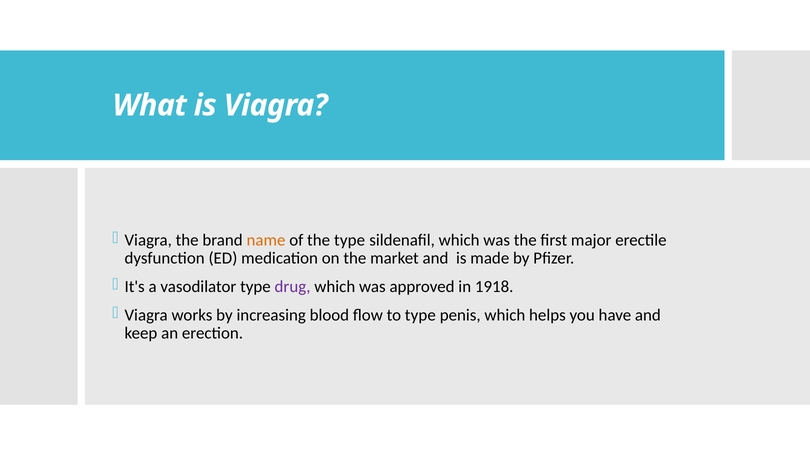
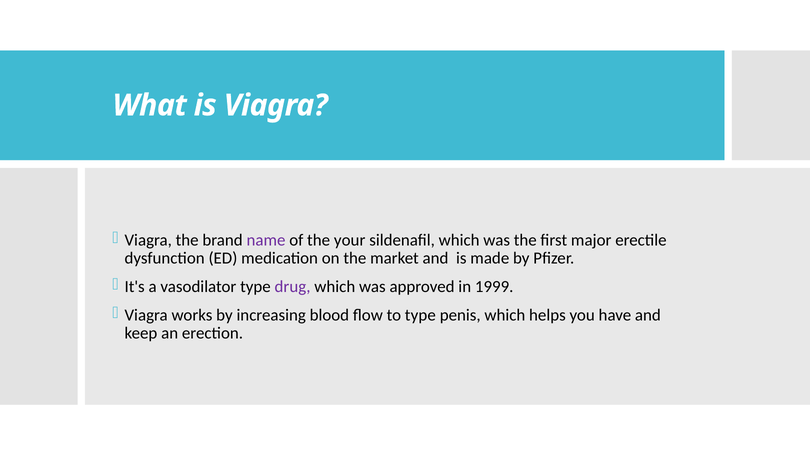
name colour: orange -> purple
the type: type -> your
1918: 1918 -> 1999
